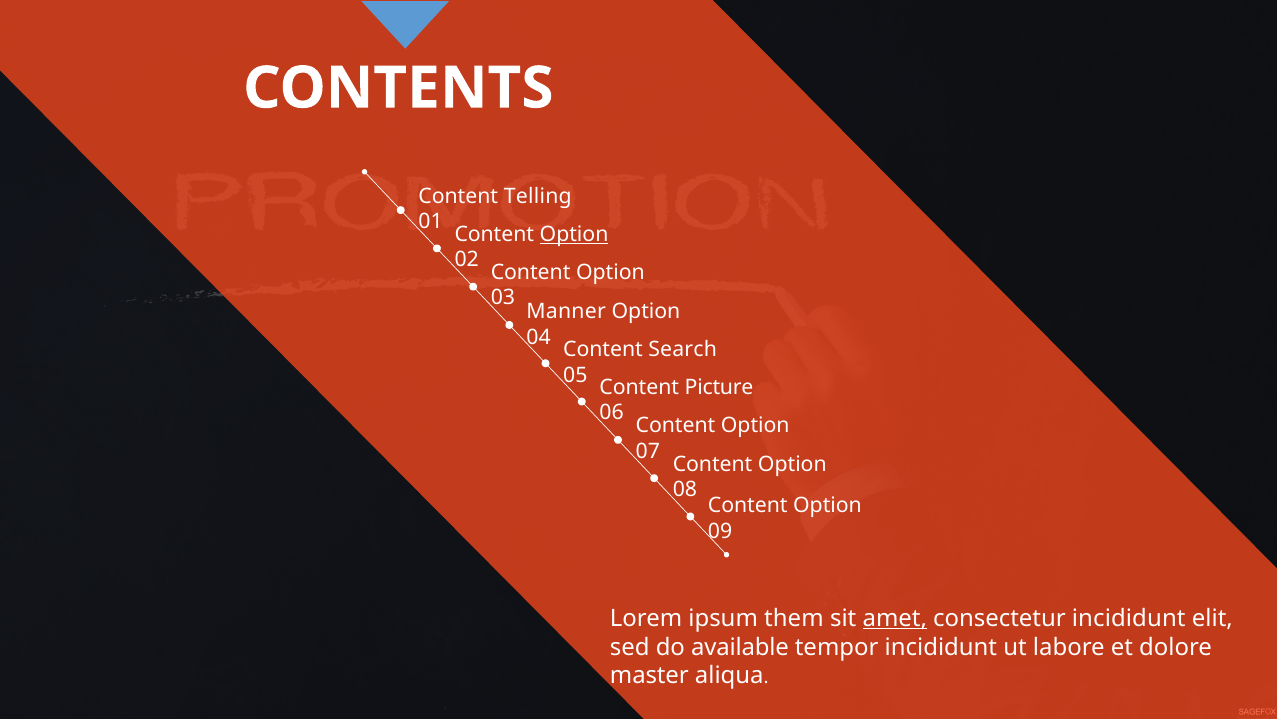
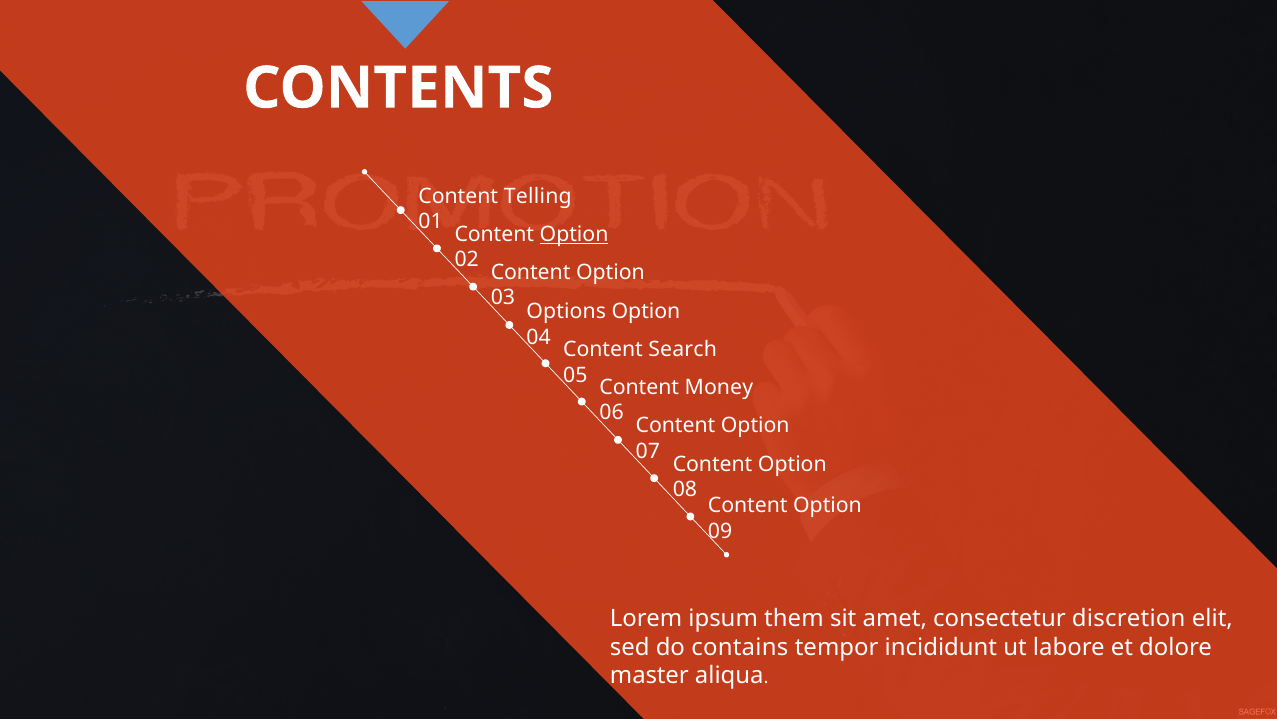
Manner: Manner -> Options
Picture: Picture -> Money
amet underline: present -> none
consectetur incididunt: incididunt -> discretion
available: available -> contains
